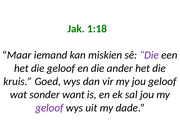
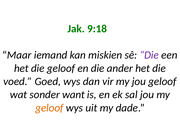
1:18: 1:18 -> 9:18
kruis: kruis -> voed
geloof at (49, 108) colour: purple -> orange
